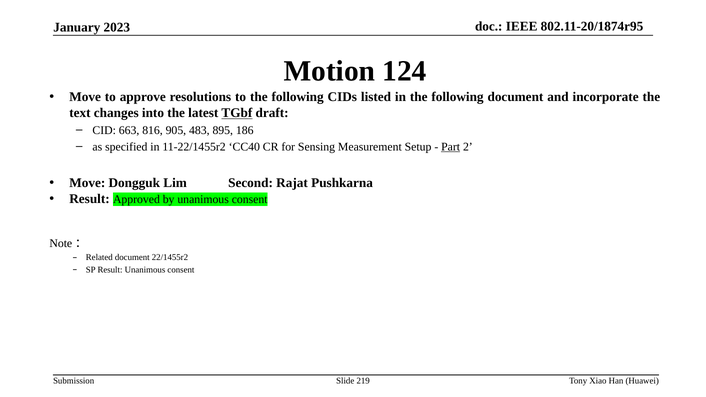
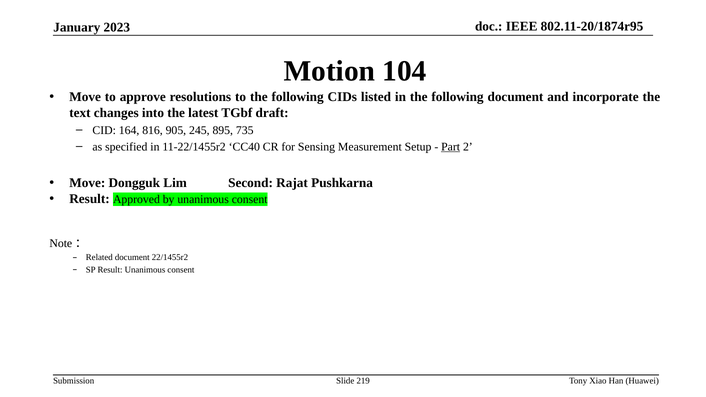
124: 124 -> 104
TGbf underline: present -> none
663: 663 -> 164
483: 483 -> 245
186: 186 -> 735
